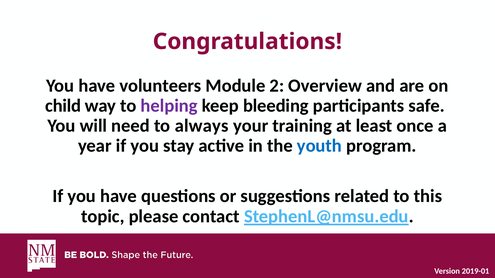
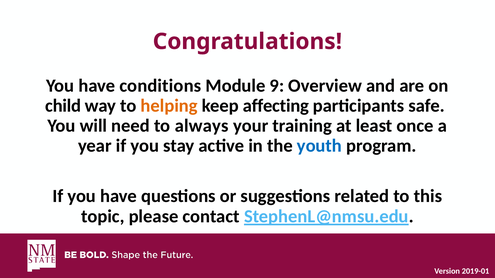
volunteers: volunteers -> conditions
2: 2 -> 9
helping colour: purple -> orange
bleeding: bleeding -> affecting
